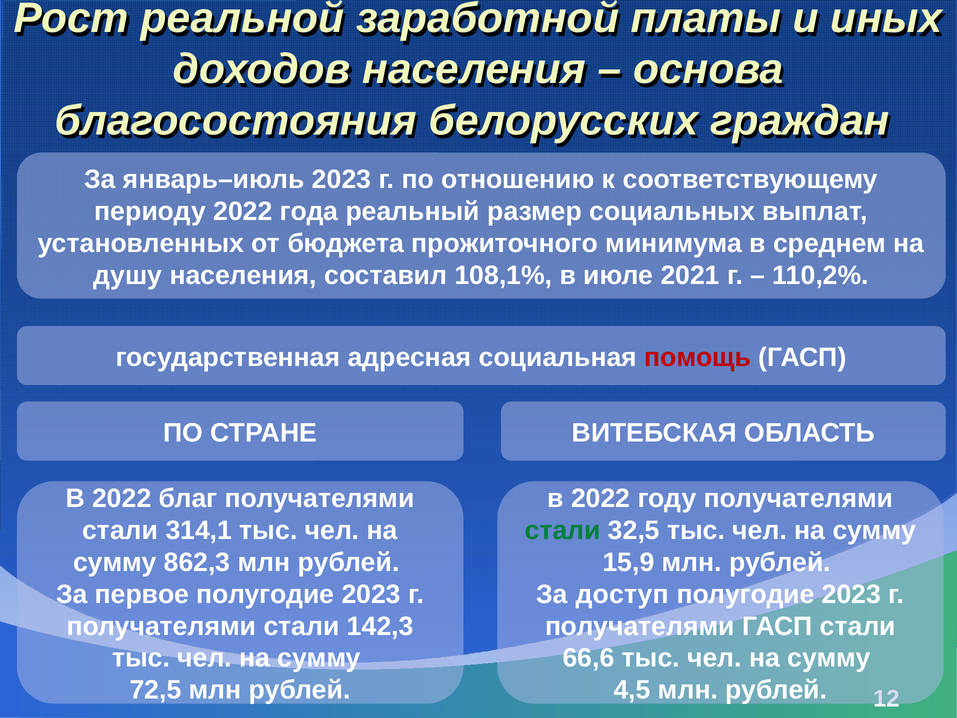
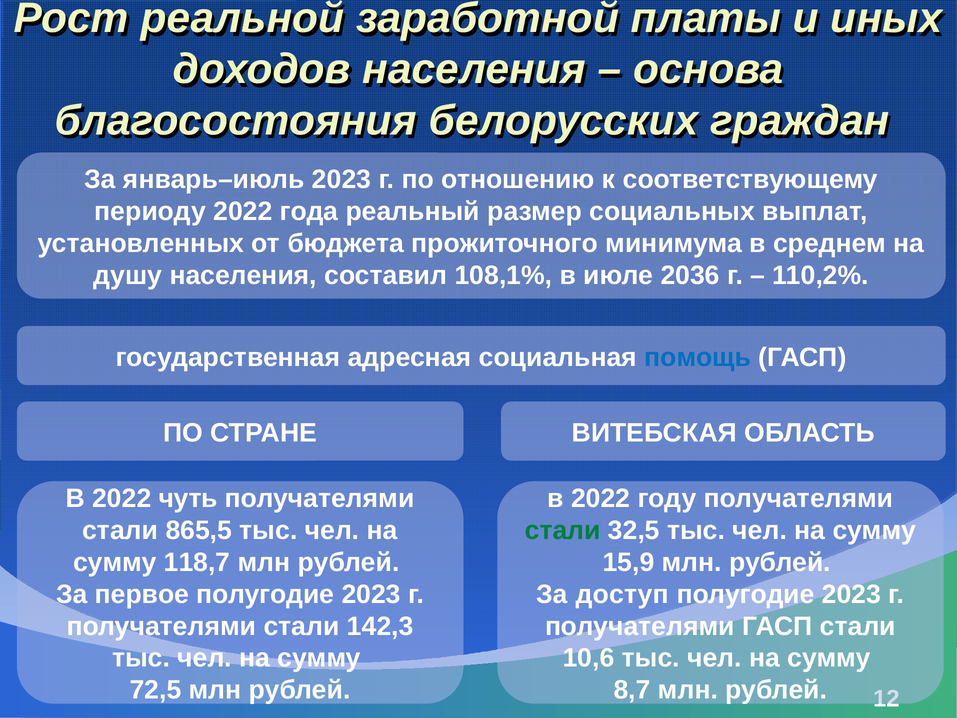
2021: 2021 -> 2036
помощь colour: red -> blue
благ: благ -> чуть
314,1: 314,1 -> 865,5
862,3: 862,3 -> 118,7
66,6: 66,6 -> 10,6
4,5: 4,5 -> 8,7
